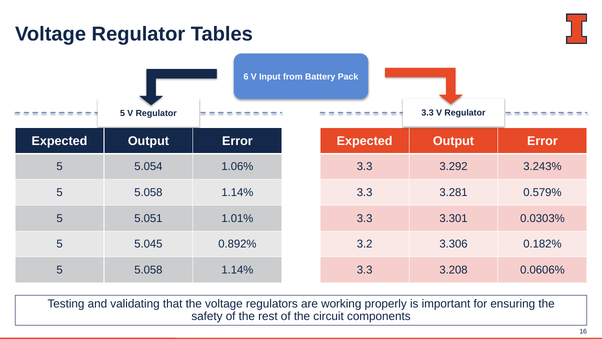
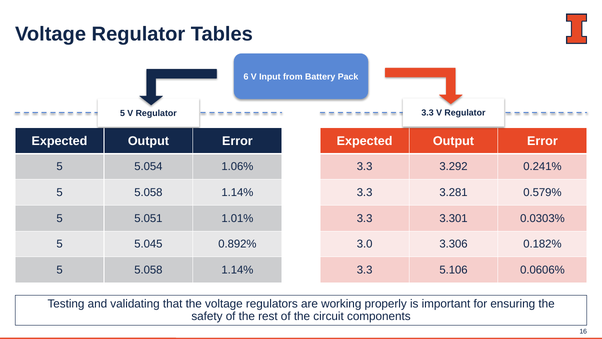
3.243%: 3.243% -> 0.241%
3.2: 3.2 -> 3.0
3.208: 3.208 -> 5.106
